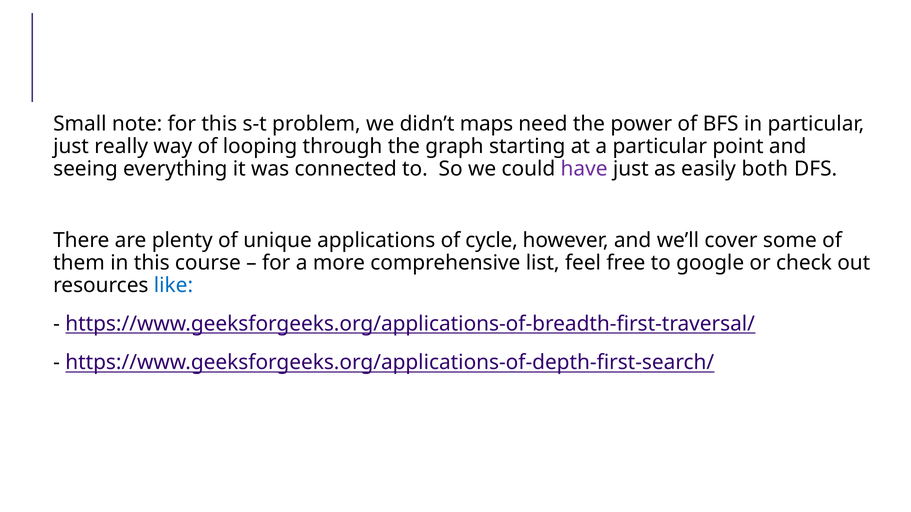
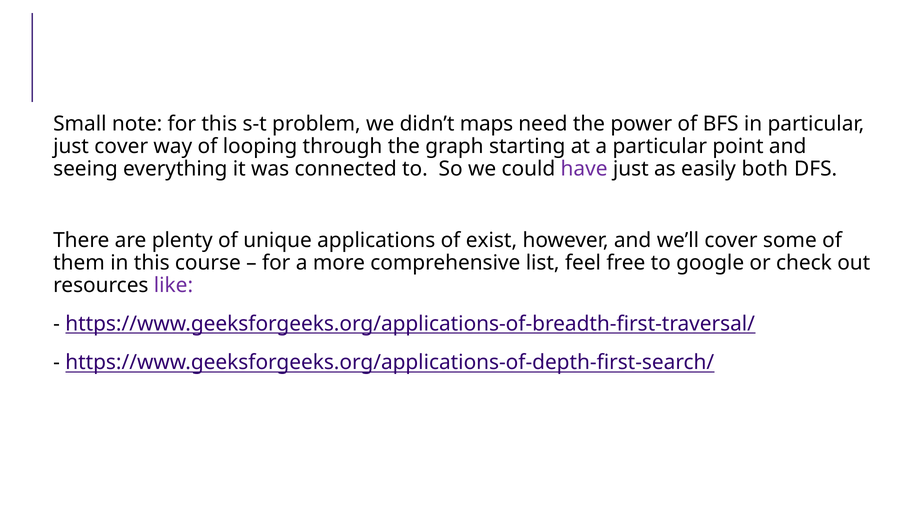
just really: really -> cover
cycle: cycle -> exist
like colour: blue -> purple
